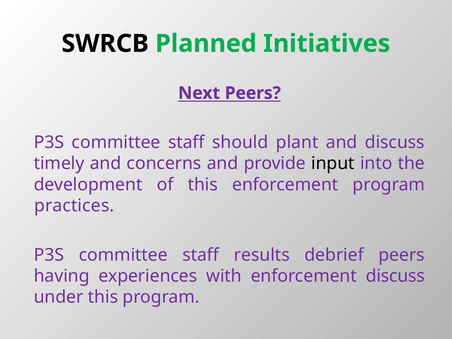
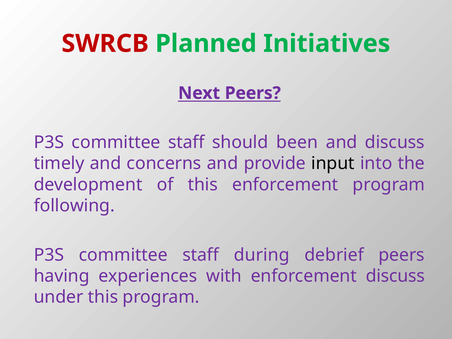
SWRCB colour: black -> red
plant: plant -> been
practices: practices -> following
results: results -> during
